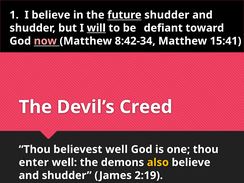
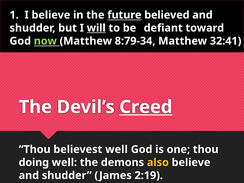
future shudder: shudder -> believed
now colour: pink -> light green
8:42-34: 8:42-34 -> 8:79-34
15:41: 15:41 -> 32:41
Creed underline: none -> present
enter: enter -> doing
